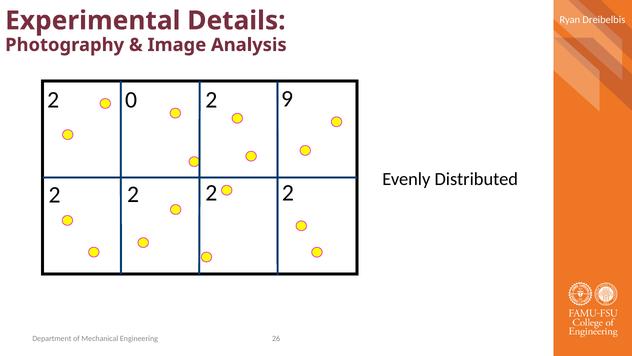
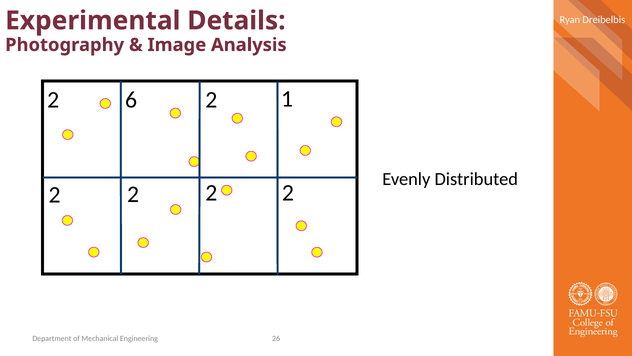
0: 0 -> 6
9: 9 -> 1
